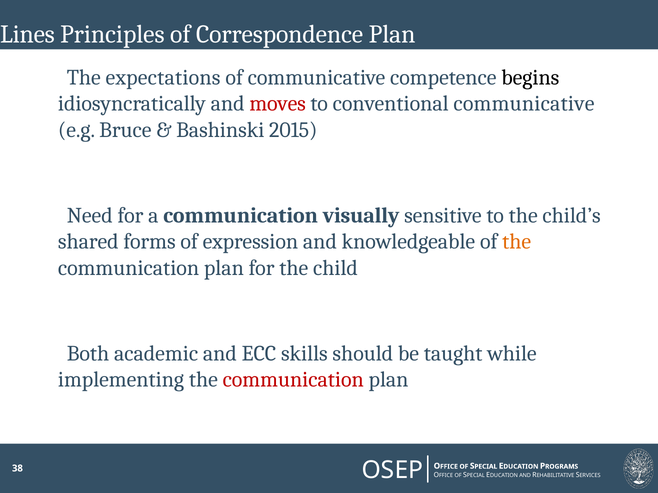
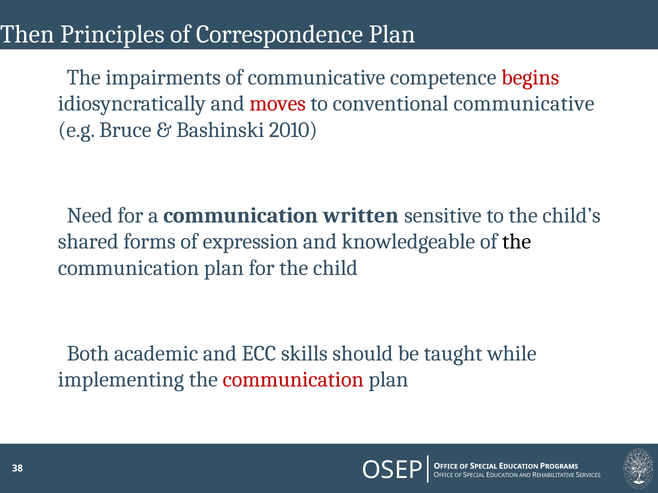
Lines: Lines -> Then
expectations: expectations -> impairments
begins colour: black -> red
2015: 2015 -> 2010
visually: visually -> written
the at (517, 242) colour: orange -> black
